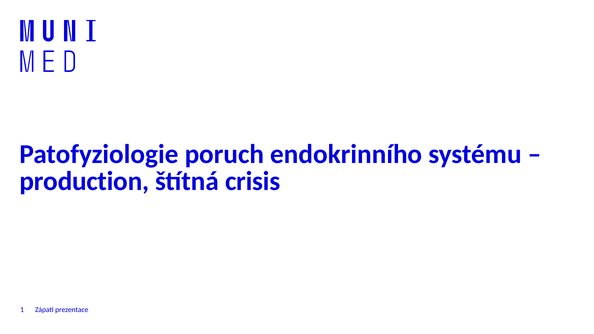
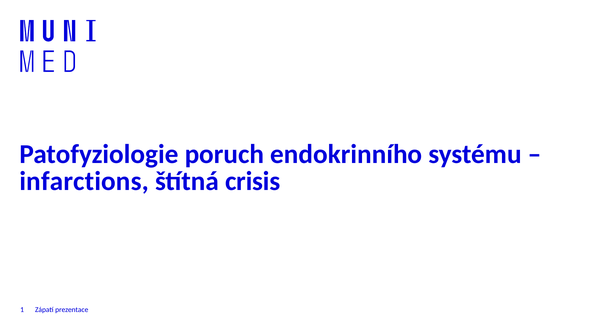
production: production -> infarctions
